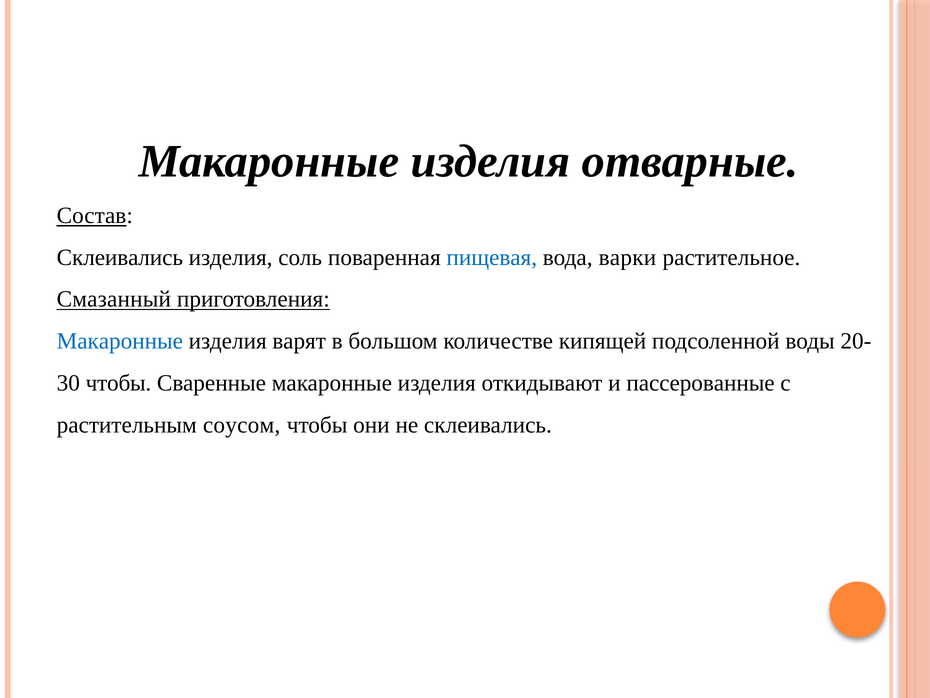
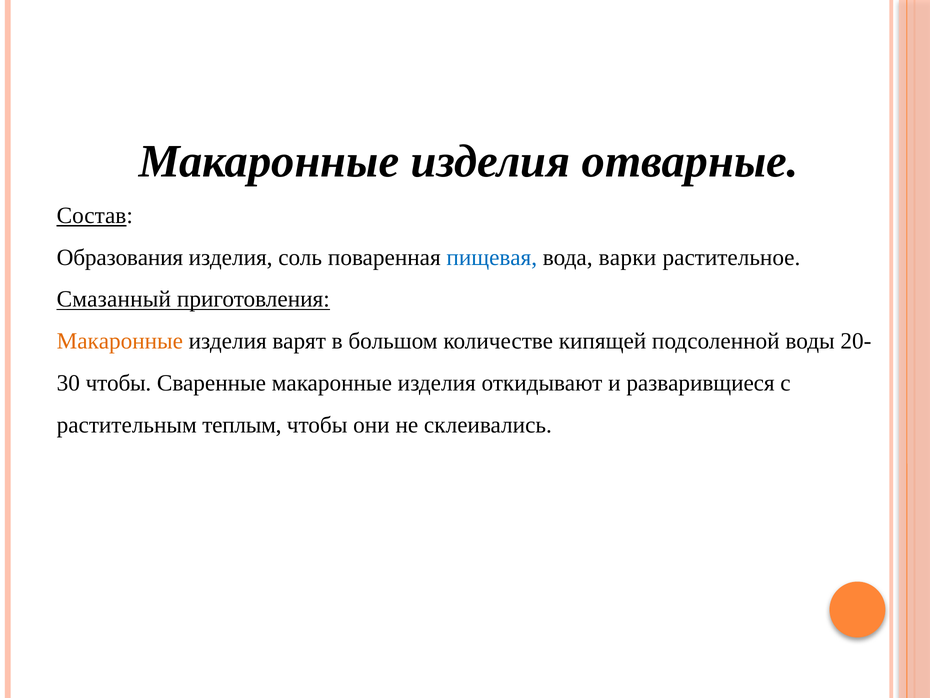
Склеивались at (120, 257): Склеивались -> Образования
Макаронные at (120, 341) colour: blue -> orange
пассерованные: пассерованные -> разваривщиеся
соусом: соусом -> теплым
